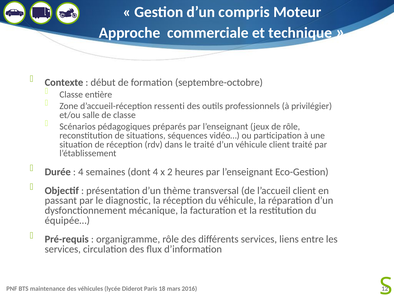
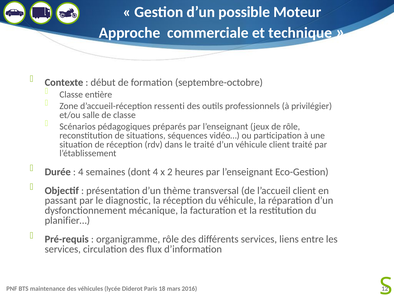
compris: compris -> possible
équipée…: équipée… -> planifier…
